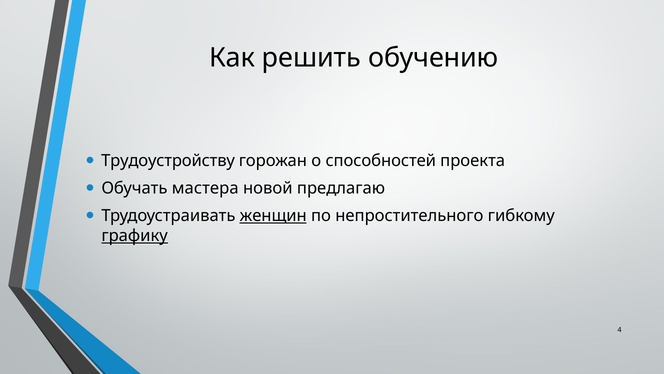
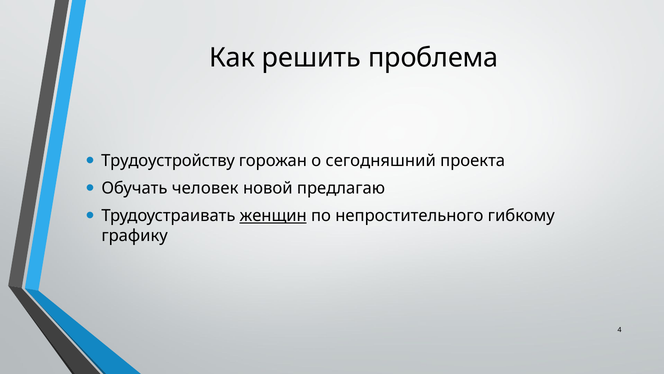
обучению: обучению -> проблема
способностей: способностей -> сегодняшний
мастера: мастера -> человек
графику underline: present -> none
